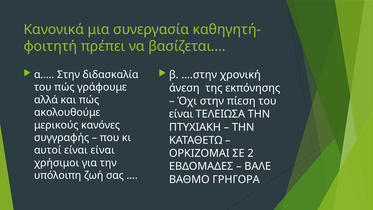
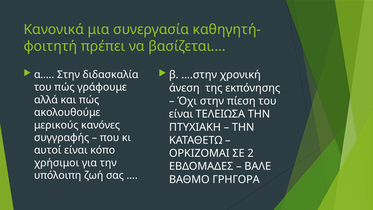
είναι είναι: είναι -> κόπο
